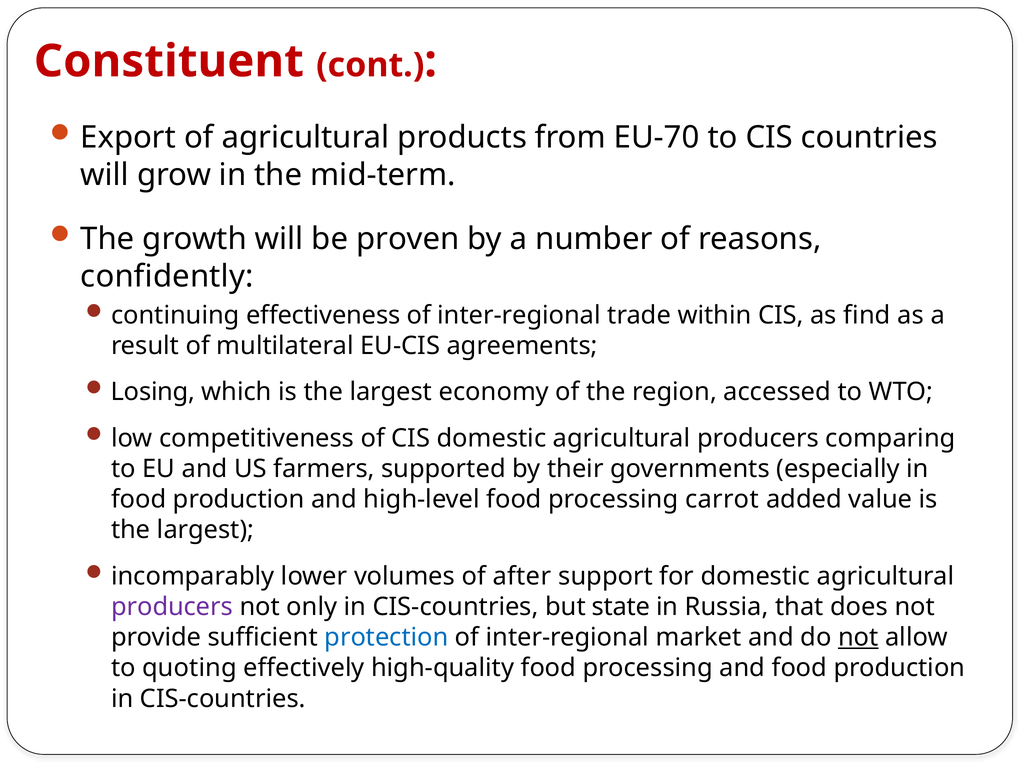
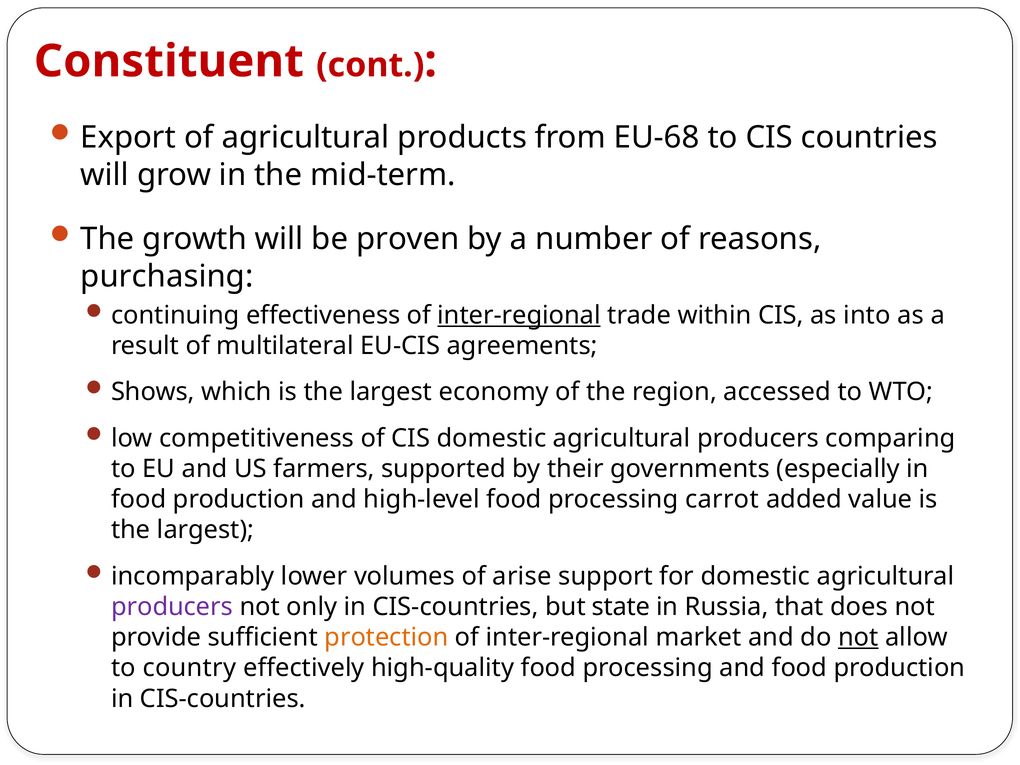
EU-70: EU-70 -> EU-68
confidently: confidently -> purchasing
inter-regional at (519, 315) underline: none -> present
find: find -> into
Losing: Losing -> Shows
after: after -> arise
protection colour: blue -> orange
quoting: quoting -> country
